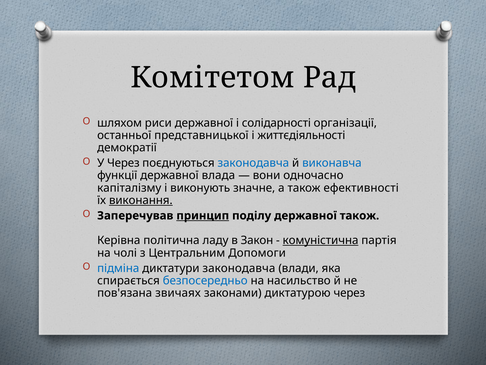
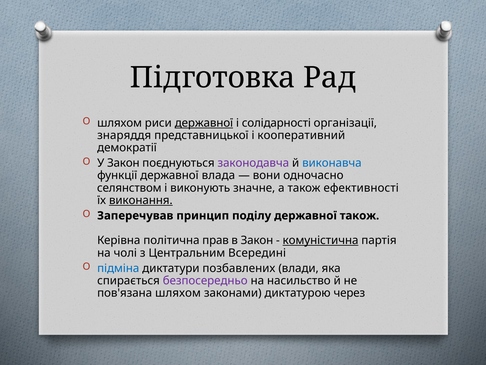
Комітетом: Комітетом -> Підготовка
державної at (204, 123) underline: none -> present
останньої: останньої -> знаряддя
життєдіяльності: життєдіяльності -> кооперативний
У Через: Через -> Закон
законодавча at (253, 163) colour: blue -> purple
капіталізму: капіталізму -> селянством
принцип underline: present -> none
ладу: ладу -> прав
Допомоги: Допомоги -> Всередині
диктатури законодавча: законодавча -> позбавлених
безпосередньо colour: blue -> purple
пов'язана звичаях: звичаях -> шляхом
